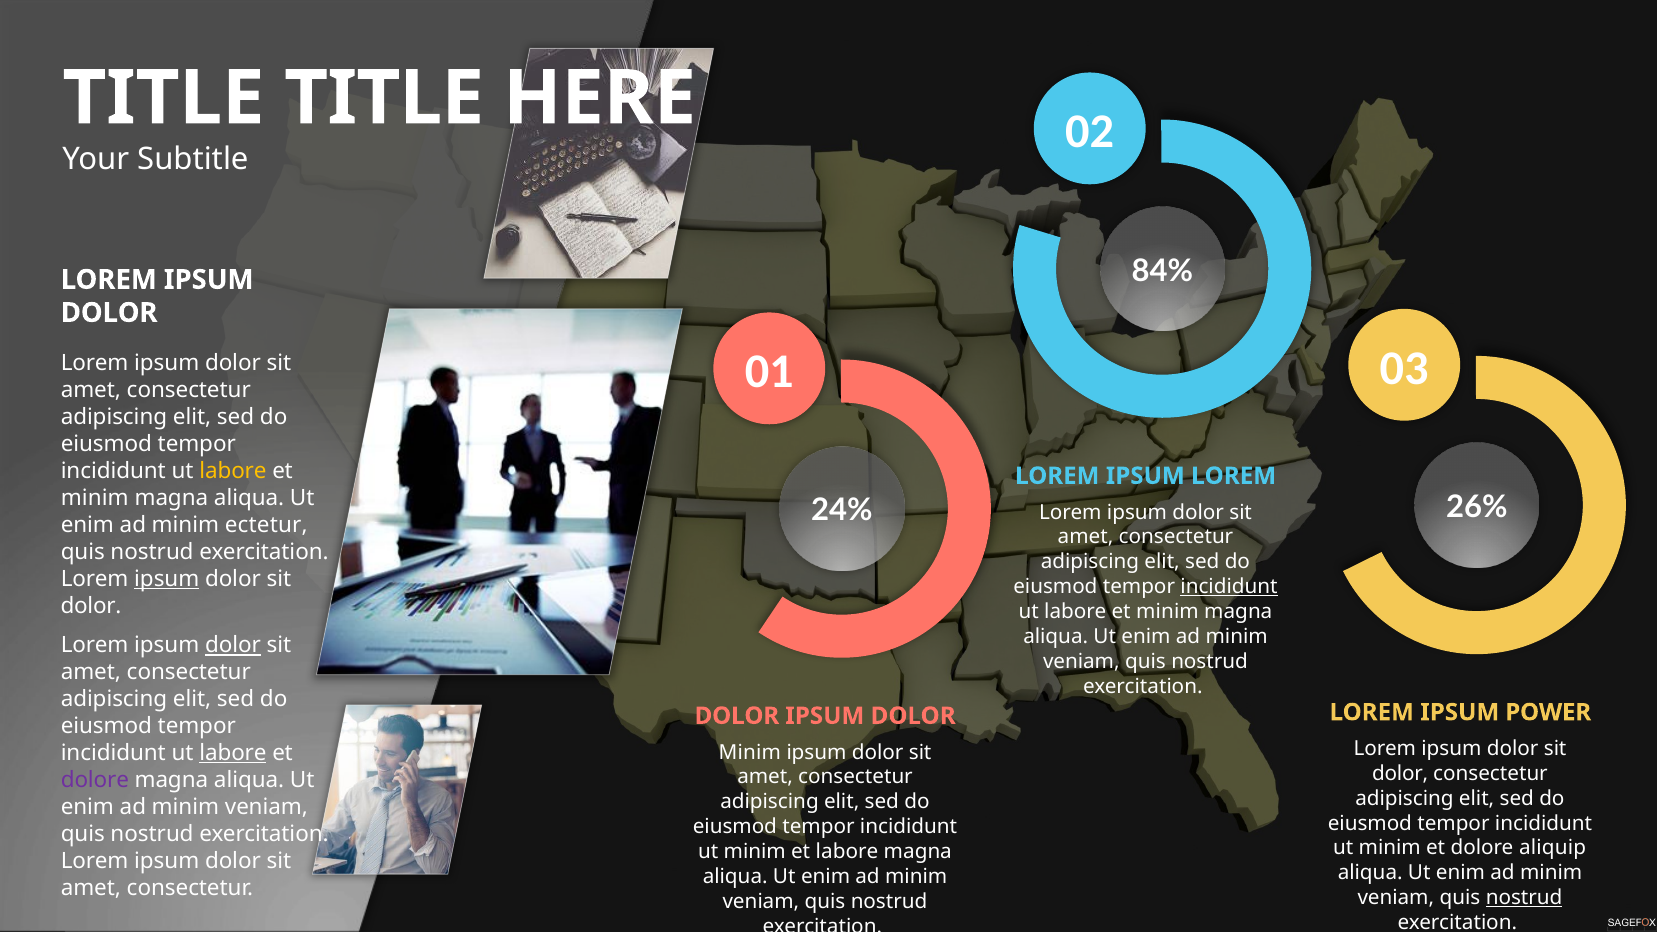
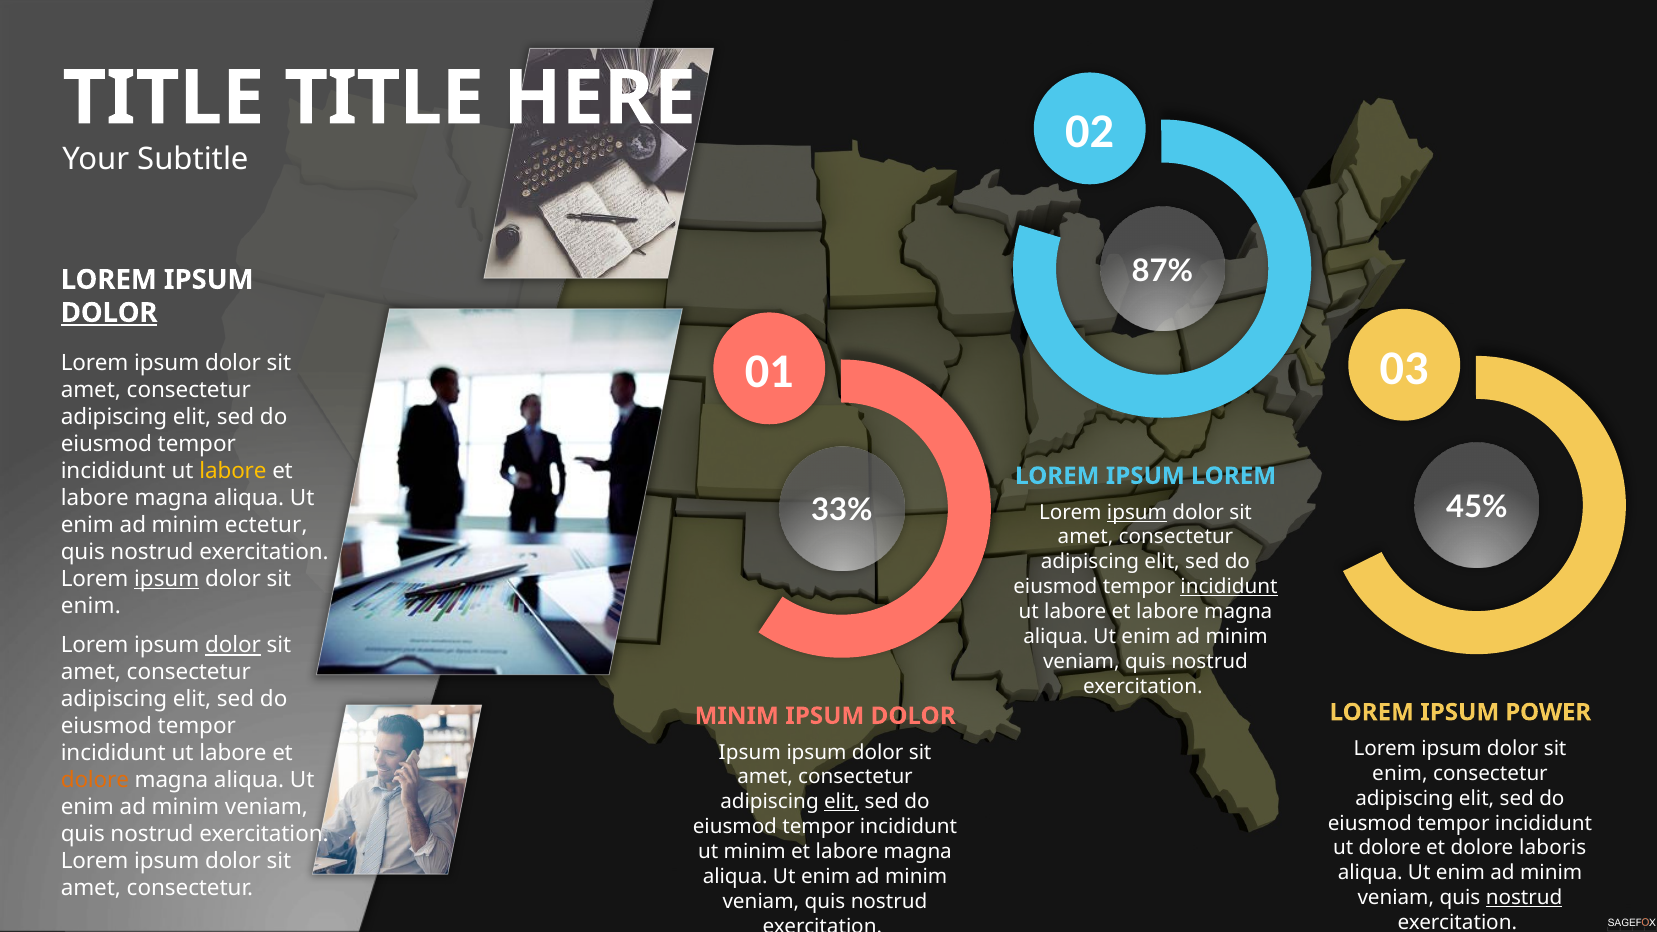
84%: 84% -> 87%
DOLOR at (109, 313) underline: none -> present
minim at (95, 498): minim -> labore
26%: 26% -> 45%
24%: 24% -> 33%
ipsum at (1137, 512) underline: none -> present
dolor at (91, 606): dolor -> enim
minim at (1168, 612): minim -> labore
DOLOR at (737, 716): DOLOR -> MINIM
Minim at (750, 752): Minim -> Ipsum
labore at (233, 753) underline: present -> none
dolor at (1400, 774): dolor -> enim
dolore at (95, 780) colour: purple -> orange
elit at (842, 802) underline: none -> present
minim at (1390, 848): minim -> dolore
aliquip: aliquip -> laboris
